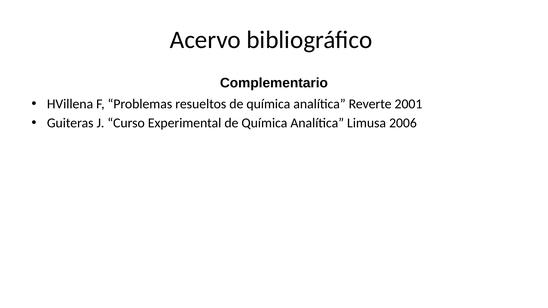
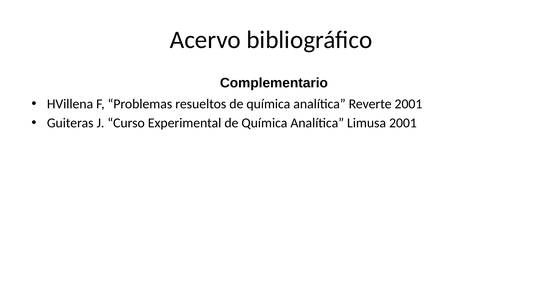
Limusa 2006: 2006 -> 2001
